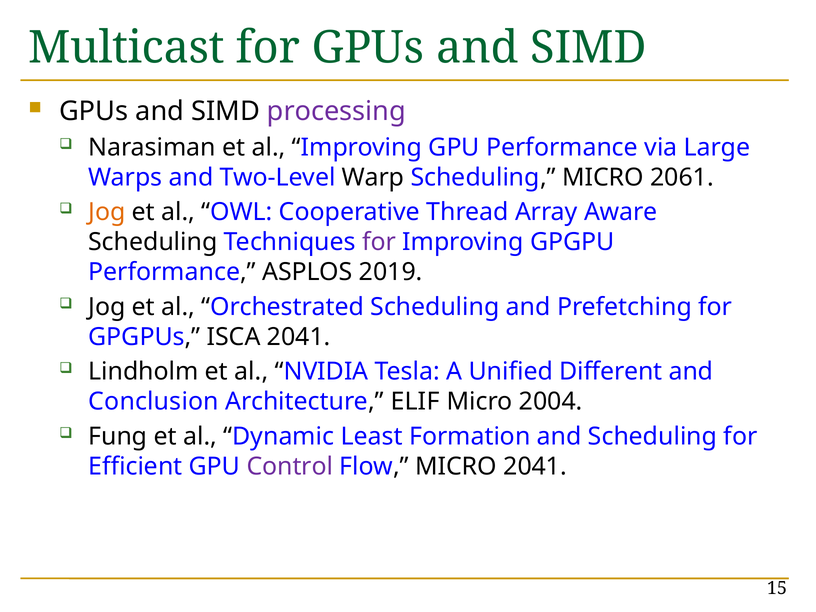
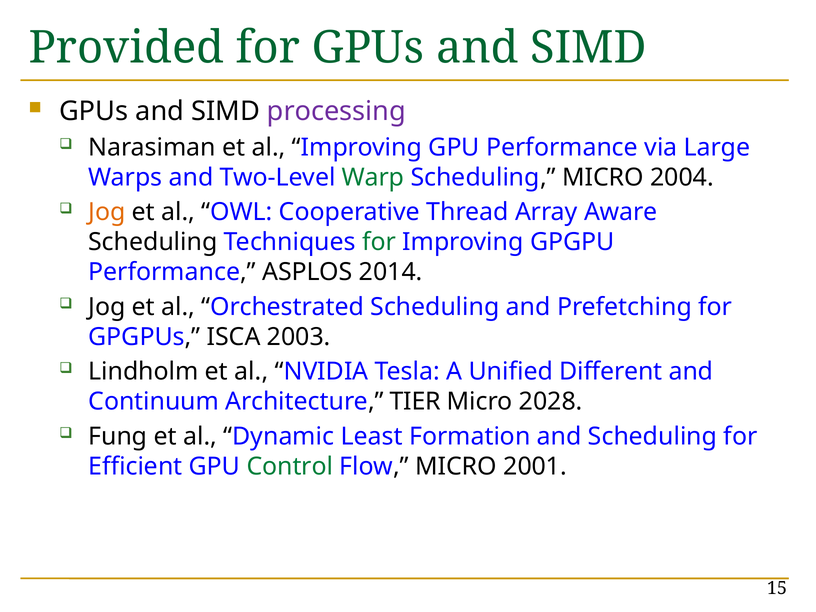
Multicast: Multicast -> Provided
Warp colour: black -> green
2061: 2061 -> 2004
for at (379, 242) colour: purple -> green
2019: 2019 -> 2014
ISCA 2041: 2041 -> 2003
Conclusion: Conclusion -> Continuum
ELIF: ELIF -> TIER
2004: 2004 -> 2028
Control colour: purple -> green
MICRO 2041: 2041 -> 2001
